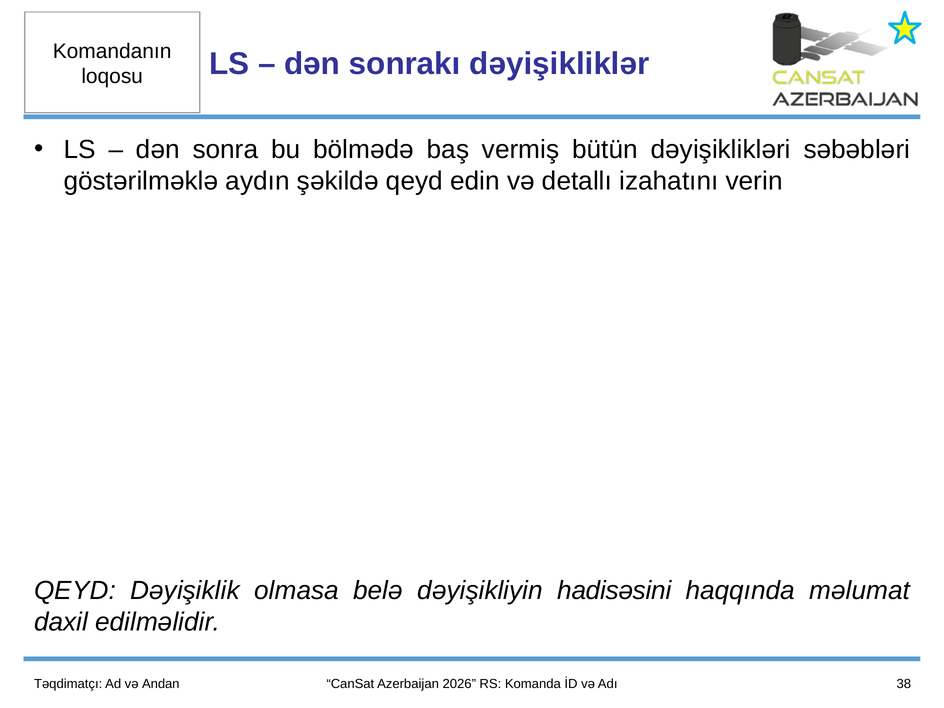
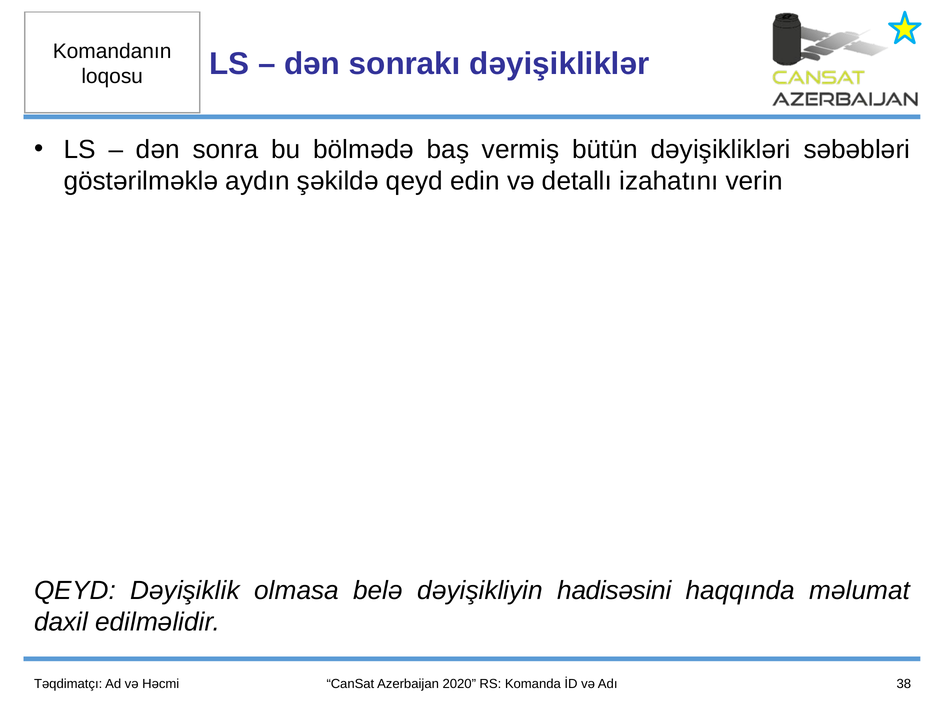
Andan: Andan -> Həcmi
2026: 2026 -> 2020
